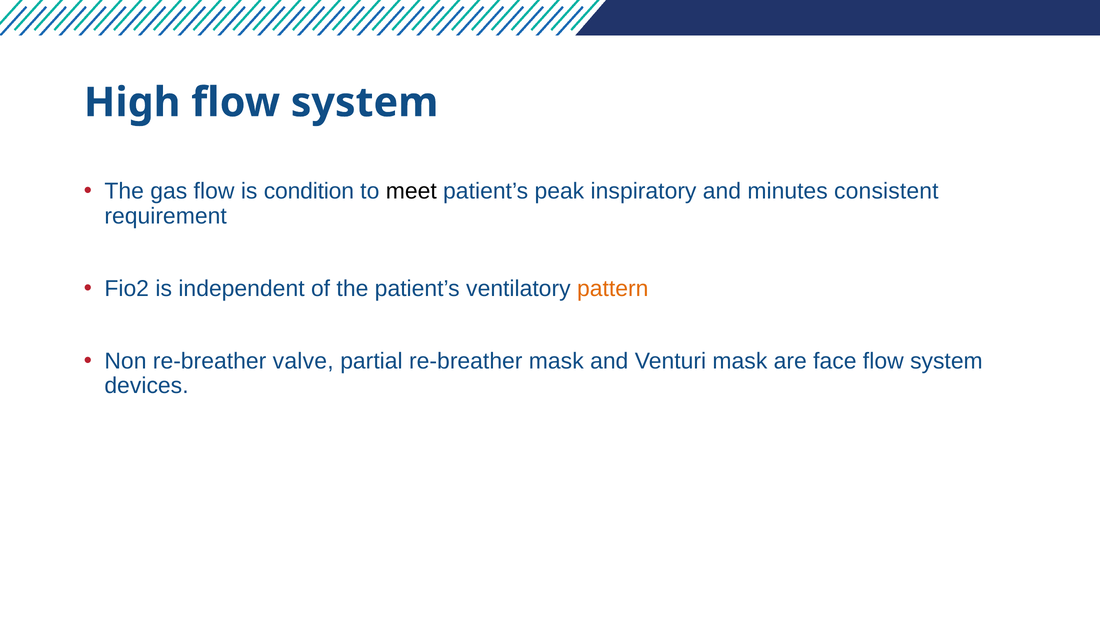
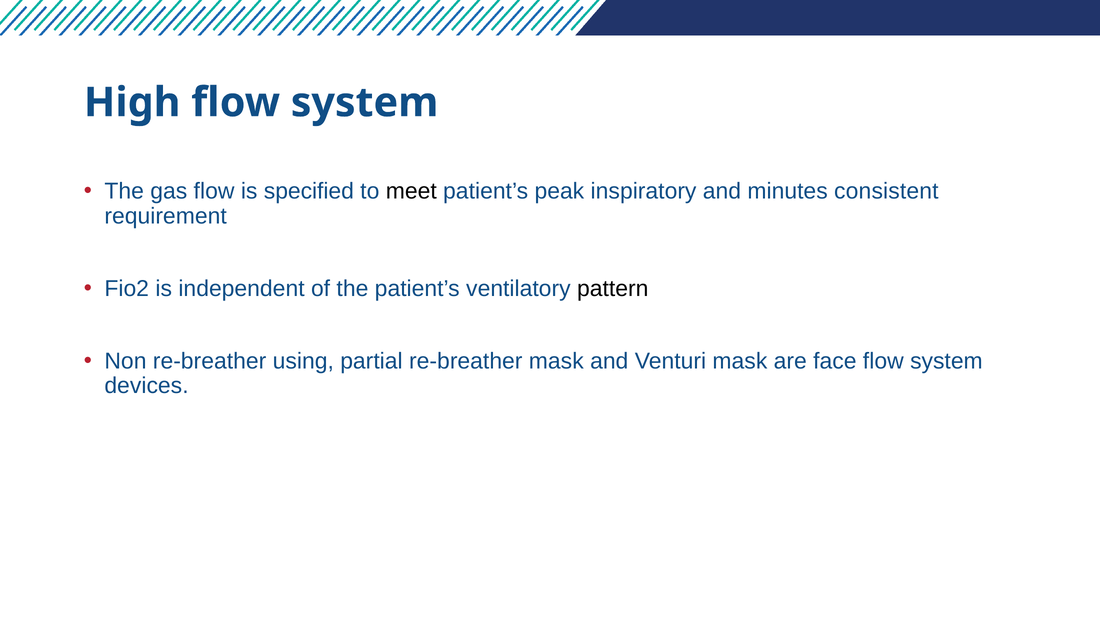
condition: condition -> specified
pattern colour: orange -> black
valve: valve -> using
